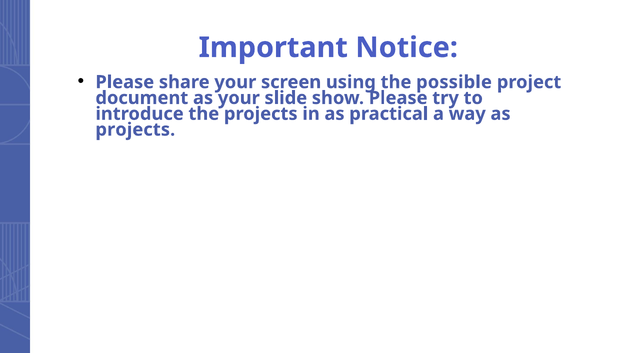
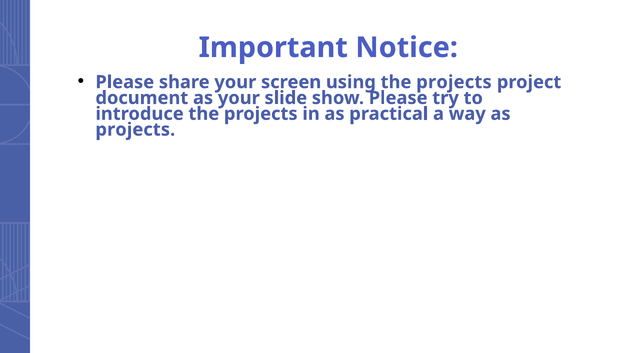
using the possible: possible -> projects
